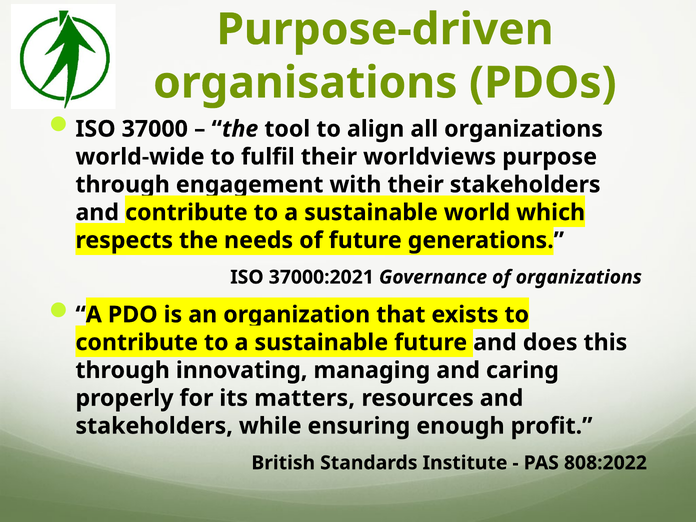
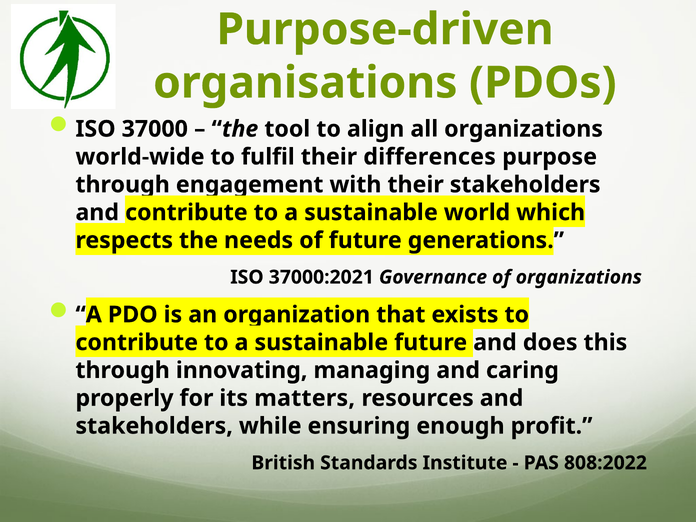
worldviews: worldviews -> differences
